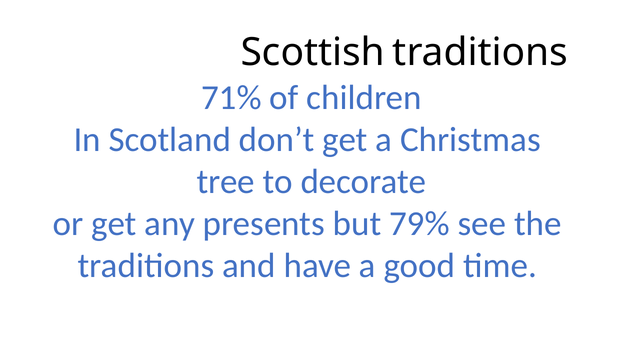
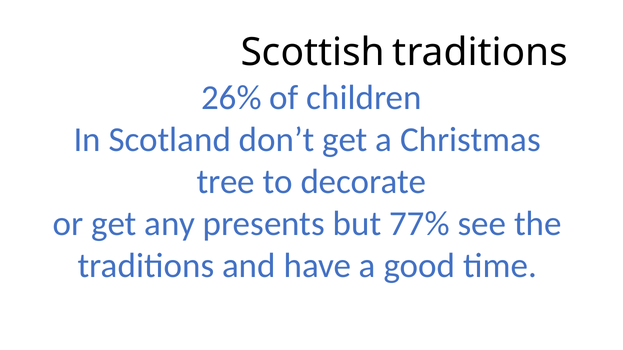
71%: 71% -> 26%
79%: 79% -> 77%
